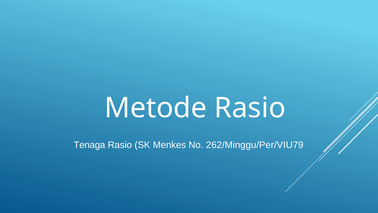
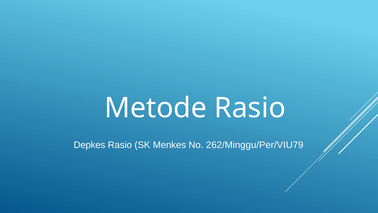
Tenaga: Tenaga -> Depkes
